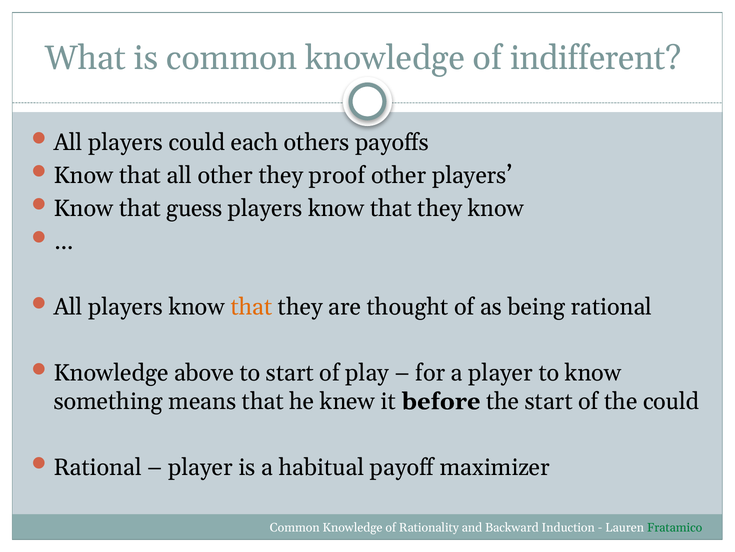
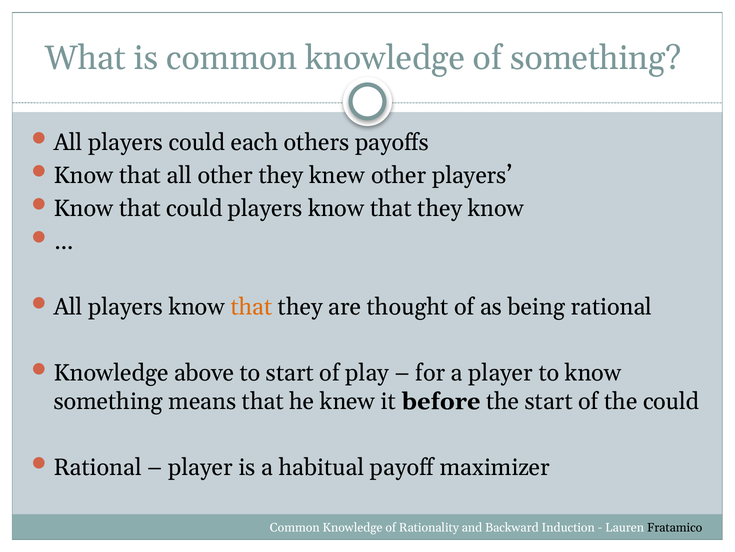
of indifferent: indifferent -> something
they proof: proof -> knew
that guess: guess -> could
Fratamico colour: green -> black
